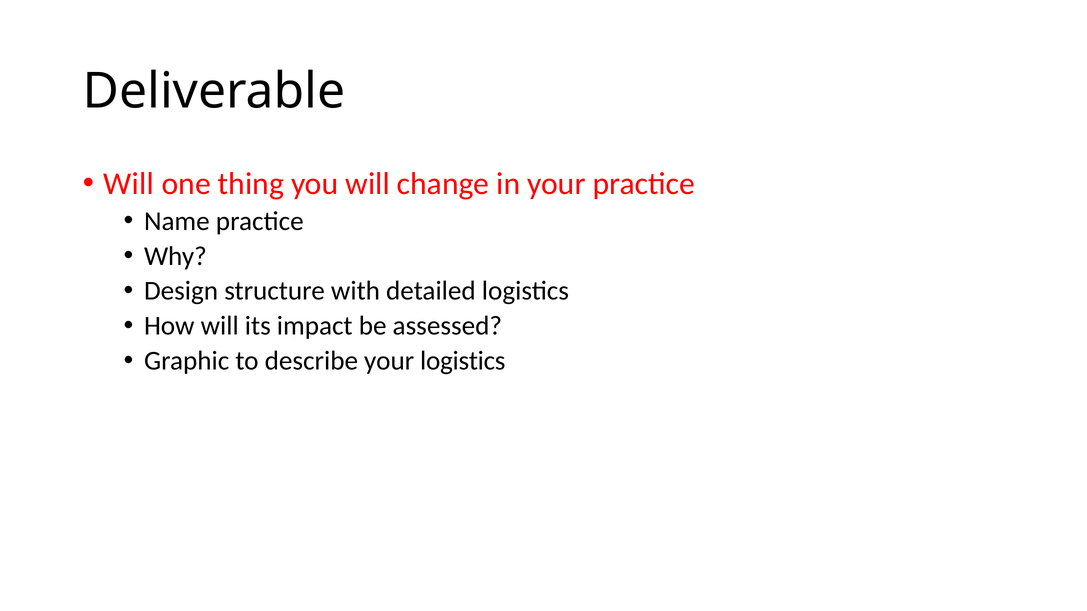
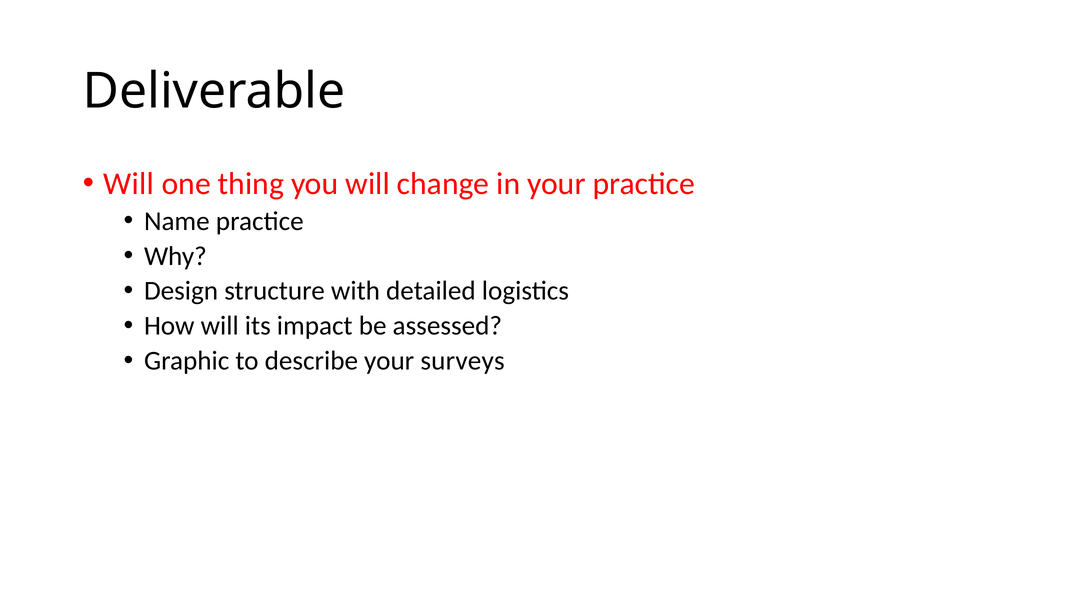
your logistics: logistics -> surveys
